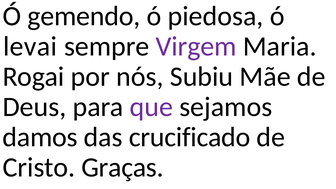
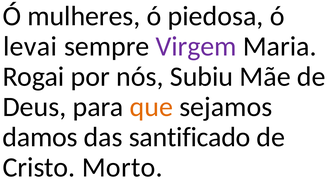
gemendo: gemendo -> mulheres
que colour: purple -> orange
crucificado: crucificado -> santificado
Graças: Graças -> Morto
